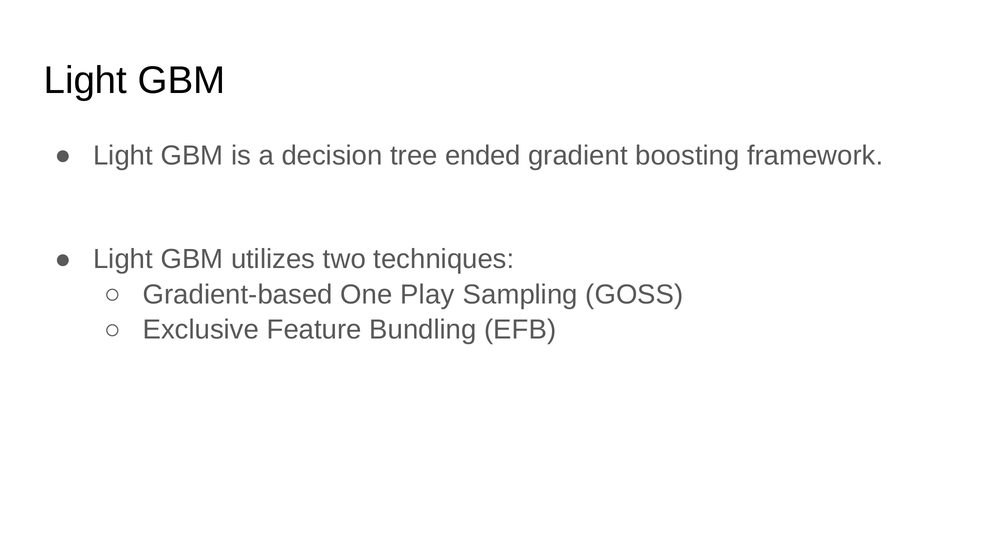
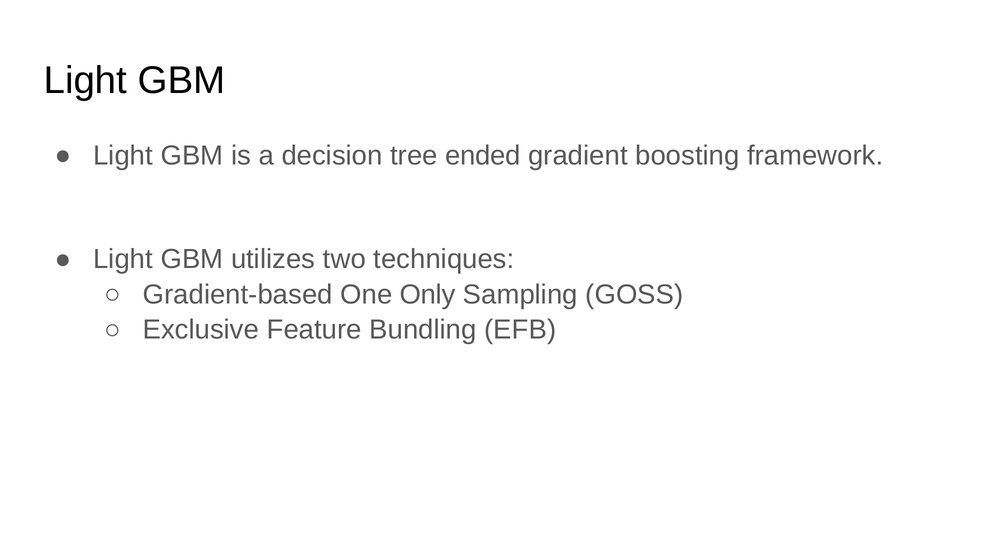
Play: Play -> Only
